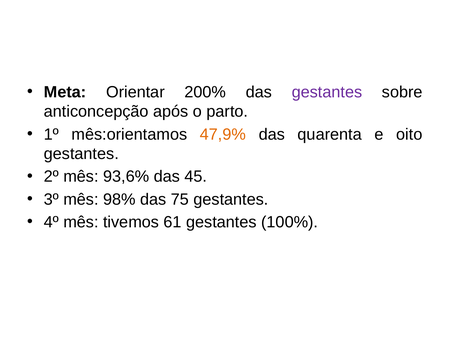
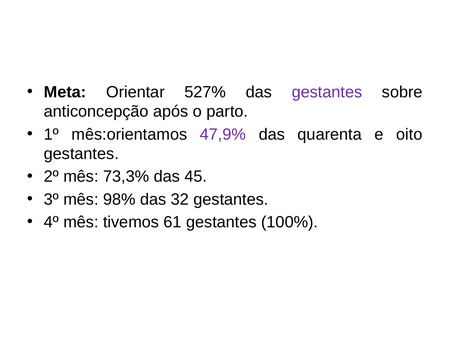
200%: 200% -> 527%
47,9% colour: orange -> purple
93,6%: 93,6% -> 73,3%
75: 75 -> 32
